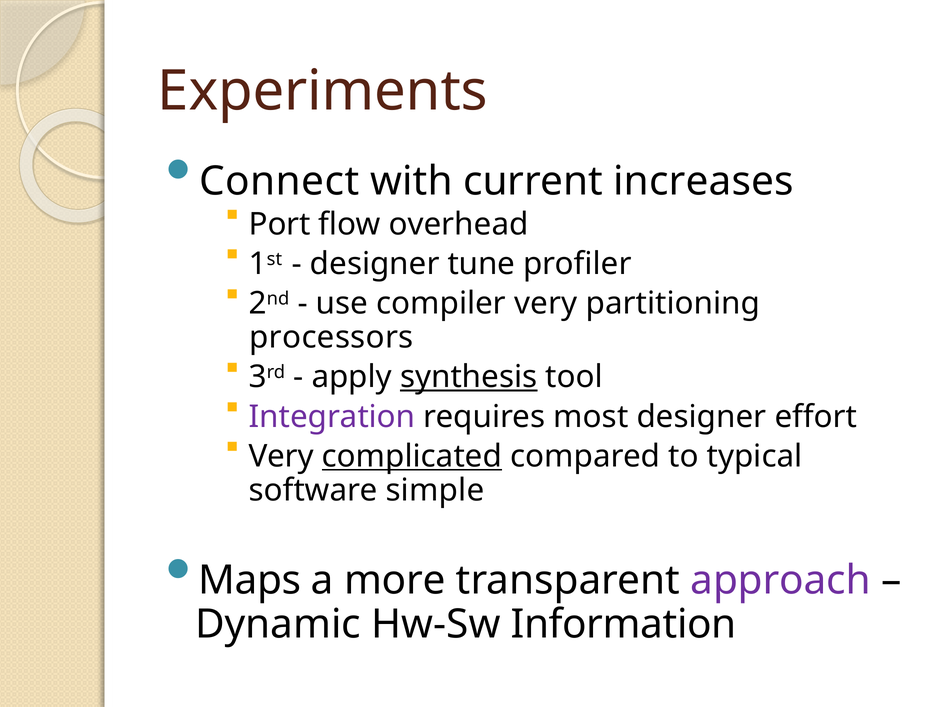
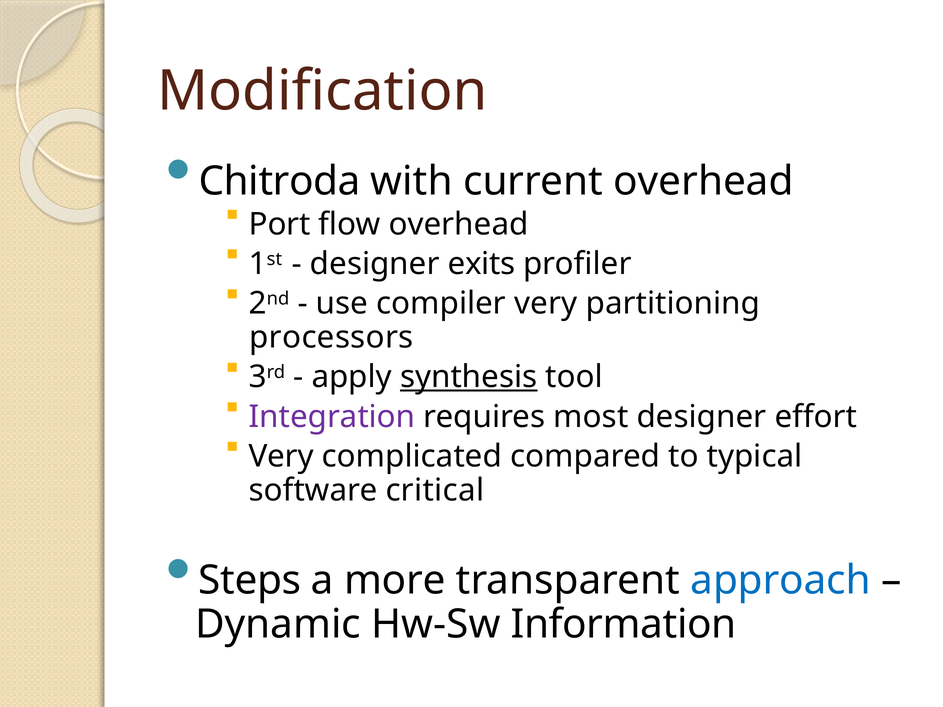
Experiments: Experiments -> Modification
Connect: Connect -> Chitroda
current increases: increases -> overhead
tune: tune -> exits
complicated underline: present -> none
simple: simple -> critical
Maps: Maps -> Steps
approach colour: purple -> blue
